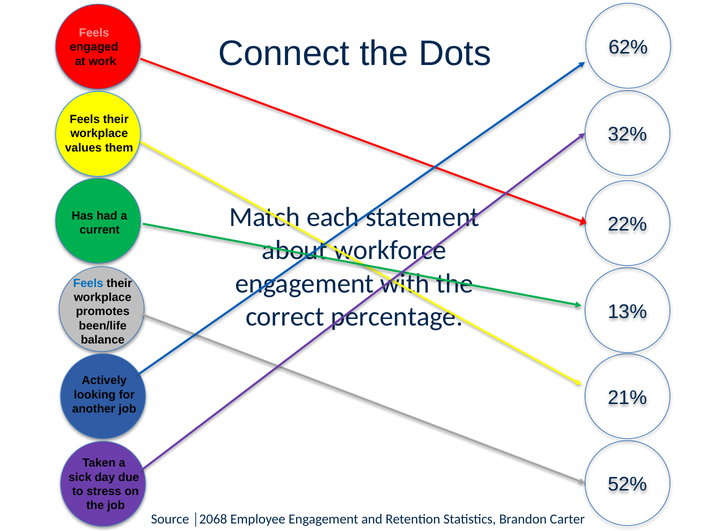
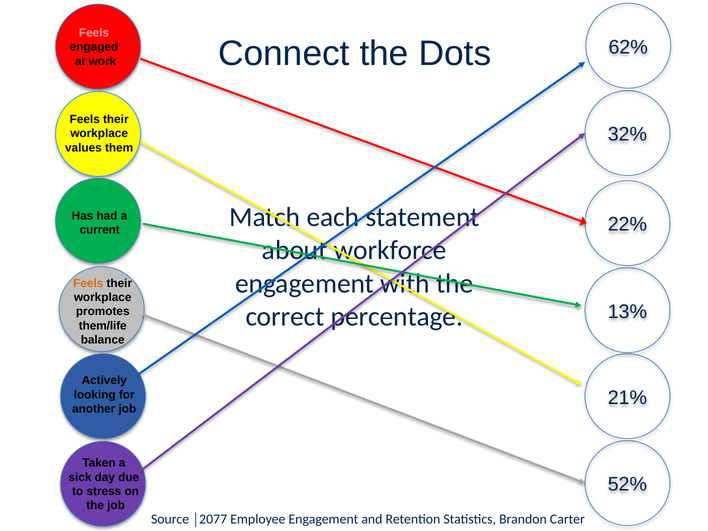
Feels at (88, 283) colour: blue -> orange
been/life: been/life -> them/life
│2068: │2068 -> │2077
